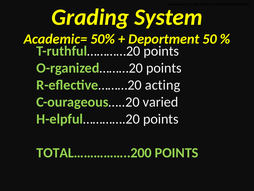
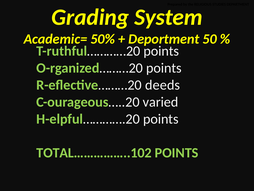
acting: acting -> deeds
TOTAL……………..200: TOTAL……………..200 -> TOTAL……………..102
